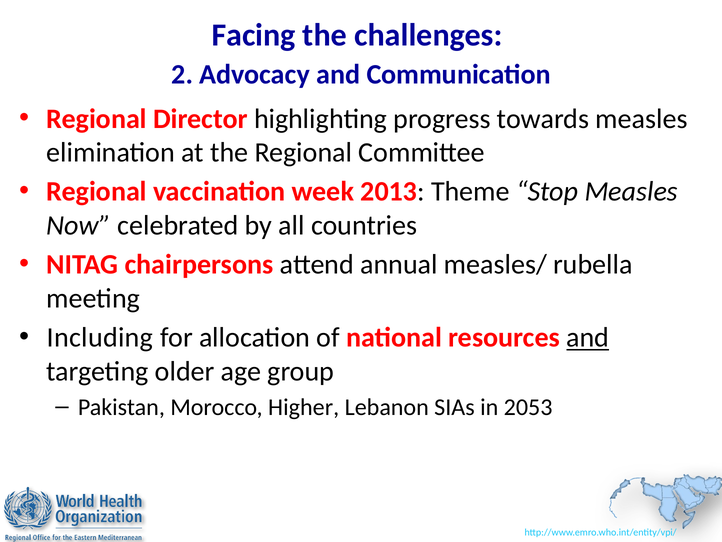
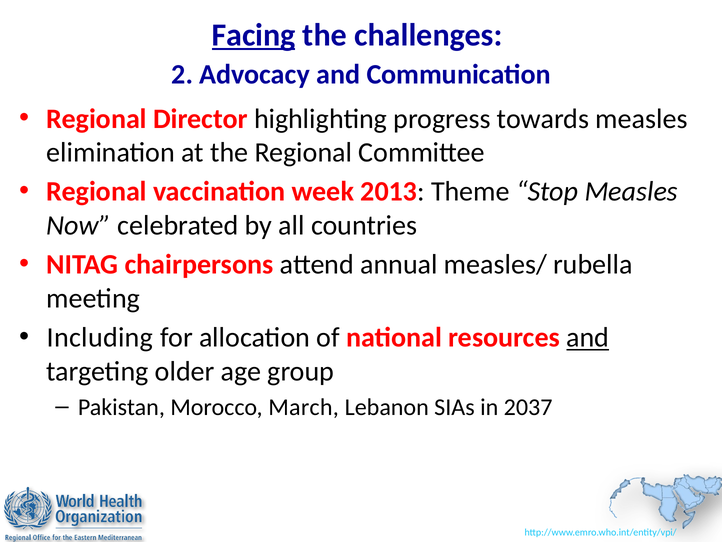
Facing underline: none -> present
Higher: Higher -> March
2053: 2053 -> 2037
